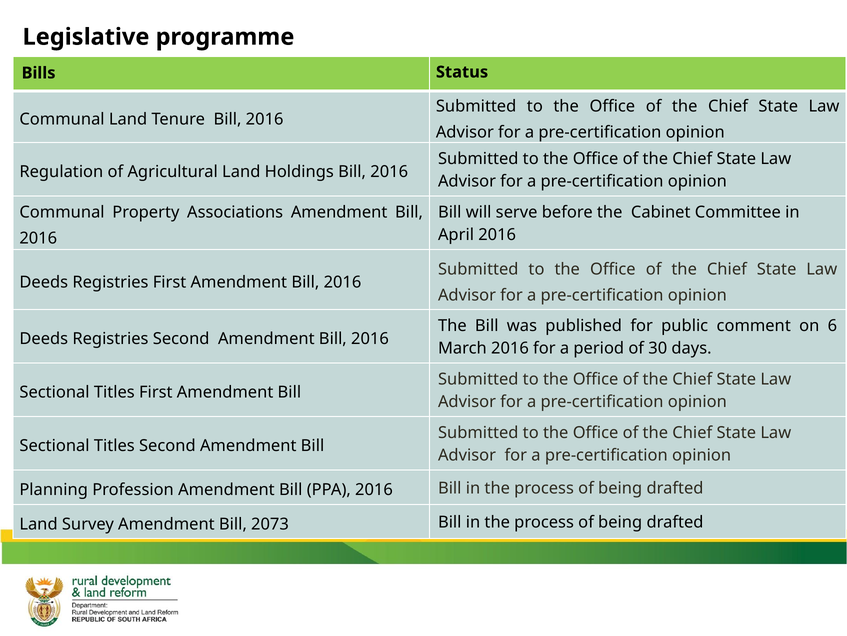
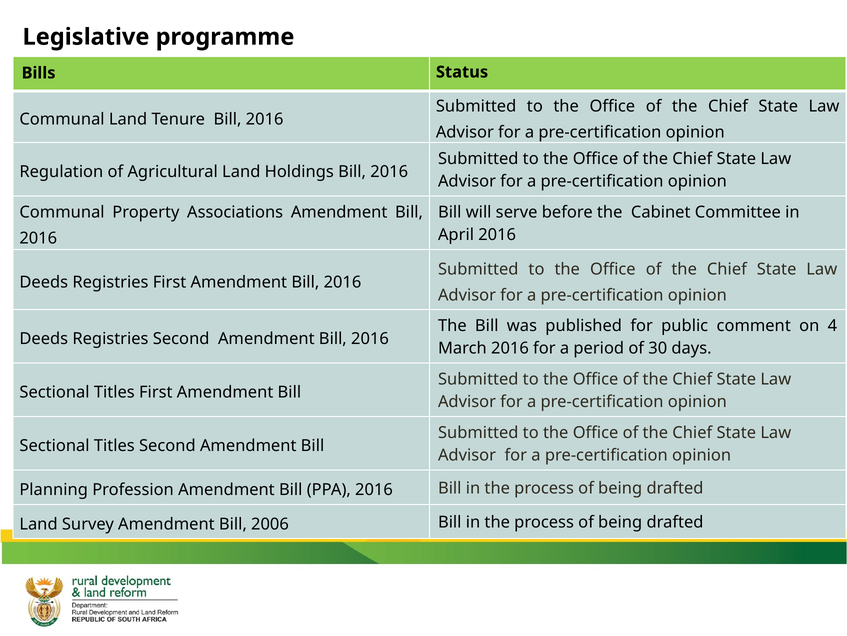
6: 6 -> 4
2073: 2073 -> 2006
